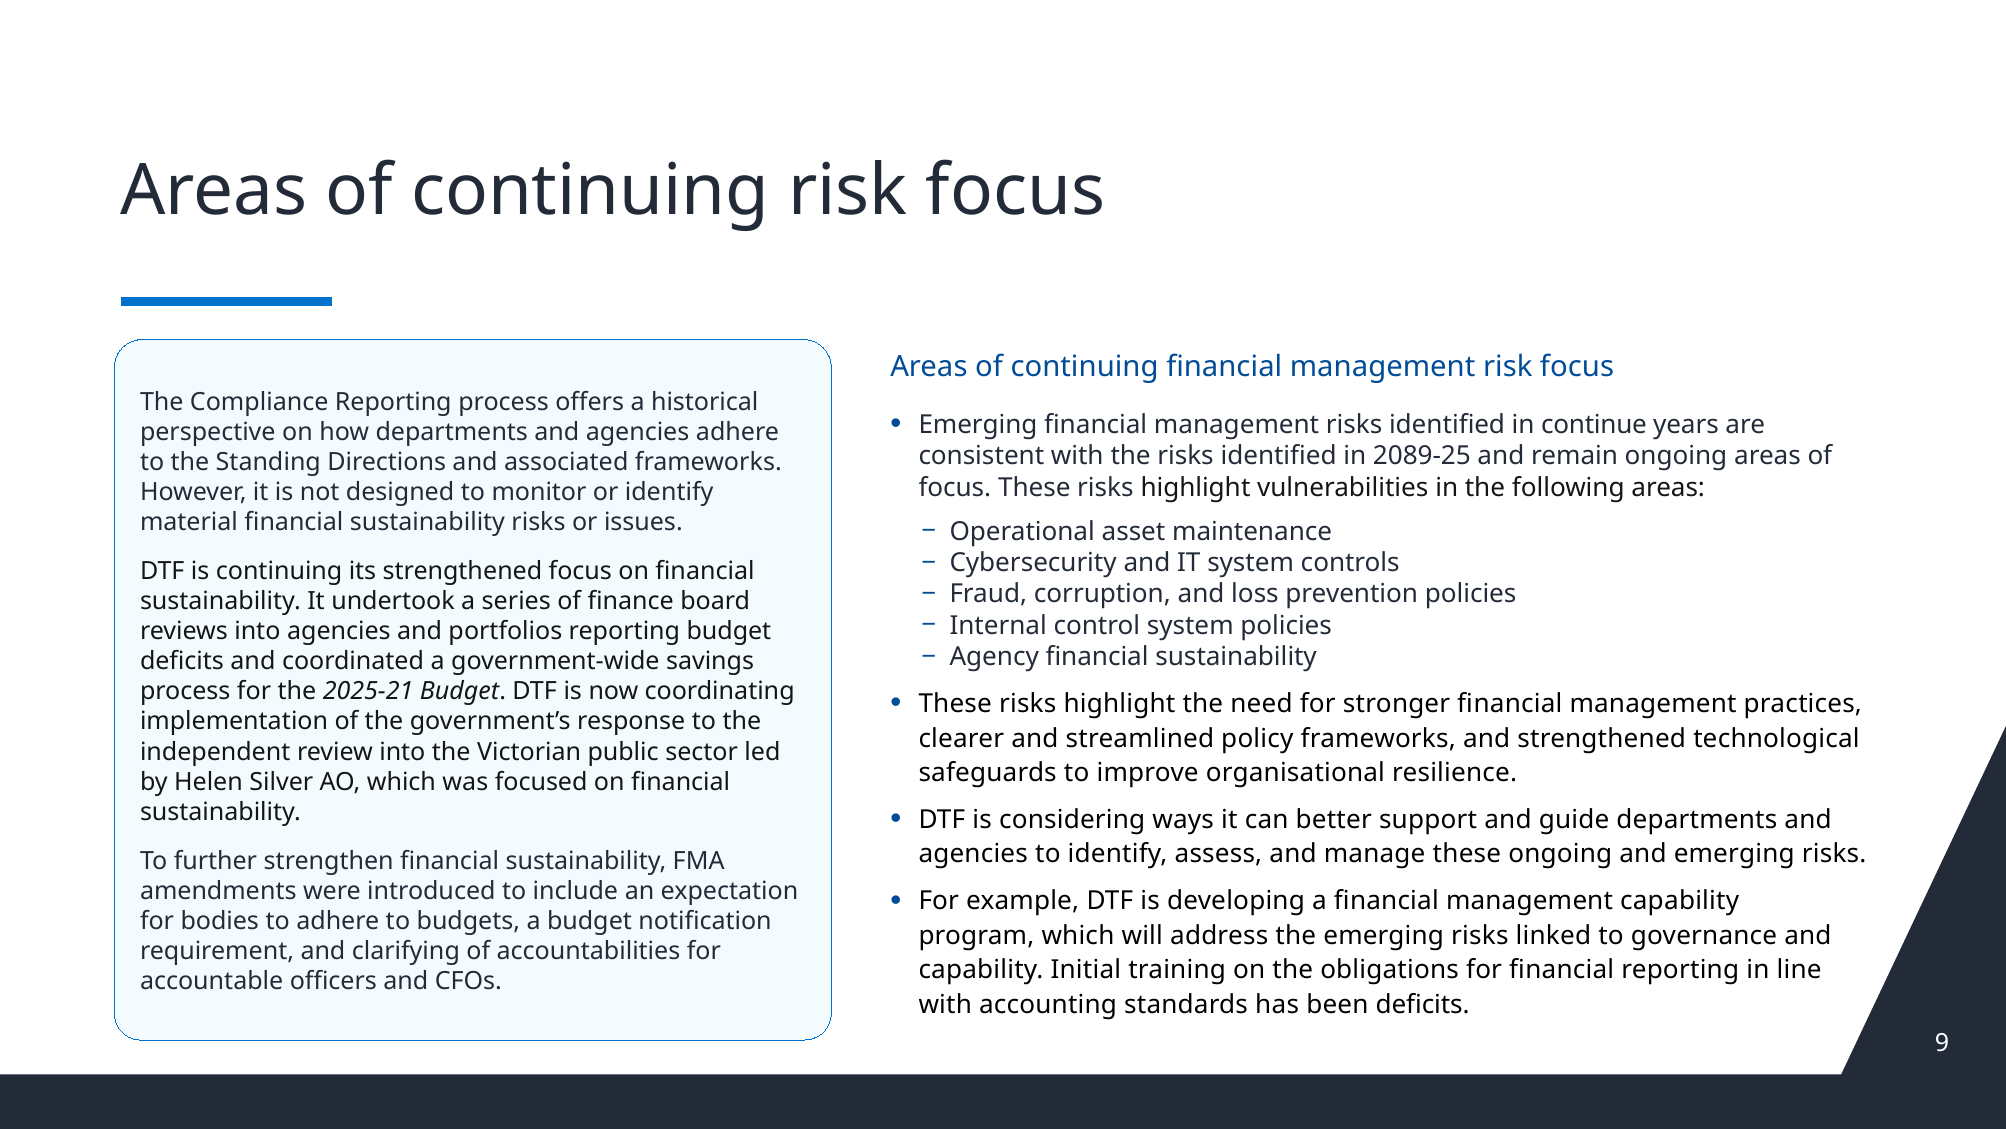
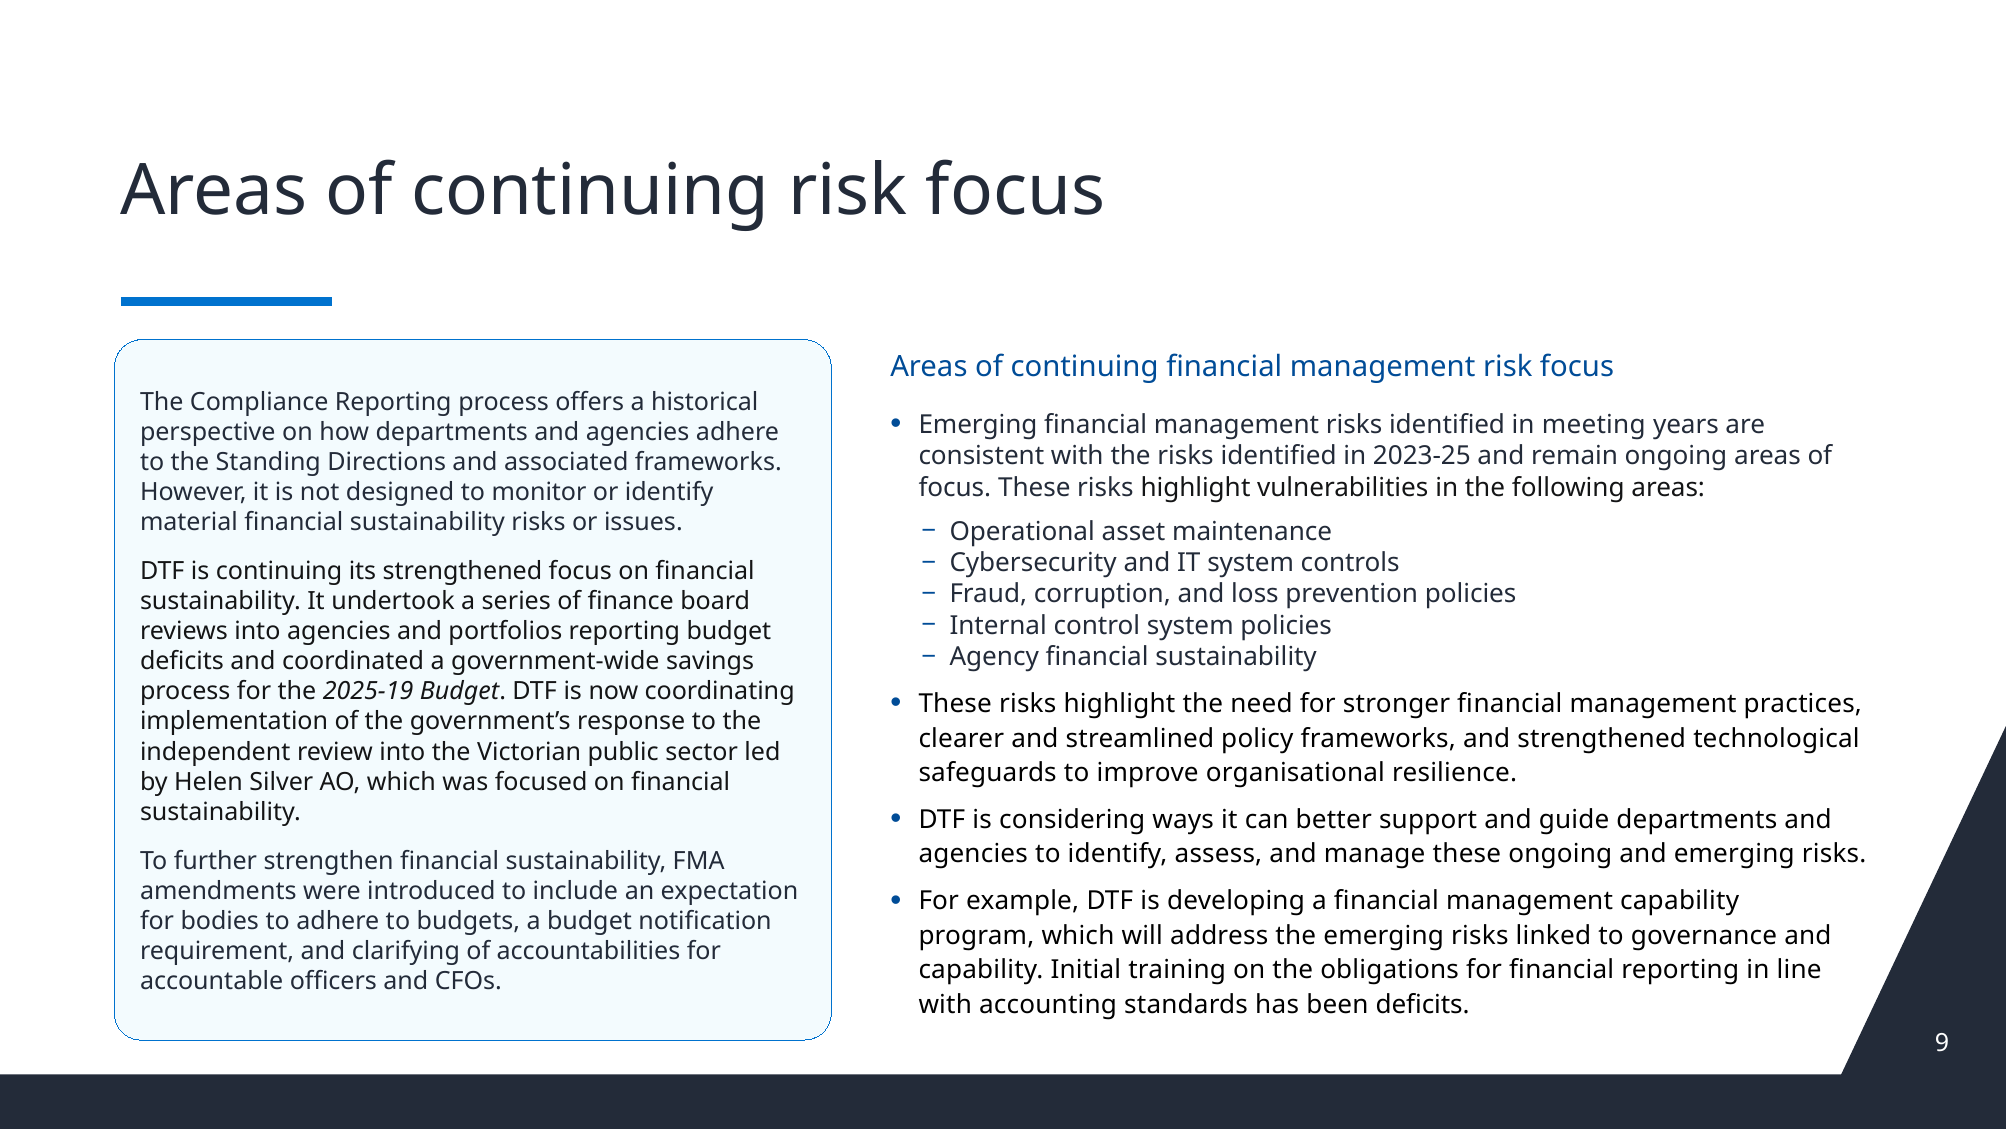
continue: continue -> meeting
2089-25: 2089-25 -> 2023-25
2025-21: 2025-21 -> 2025-19
